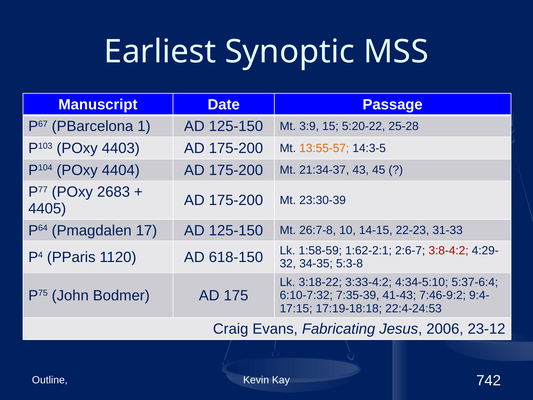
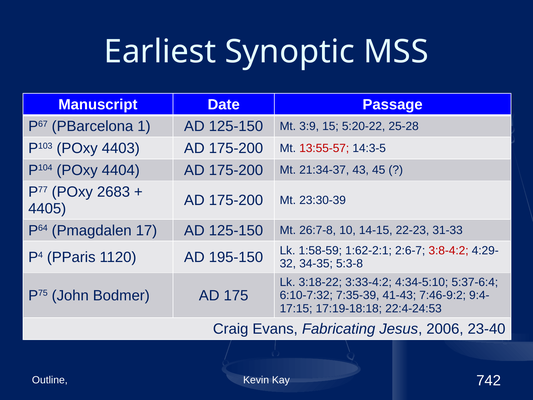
13:55-57 colour: orange -> red
618-150: 618-150 -> 195-150
23-12: 23-12 -> 23-40
